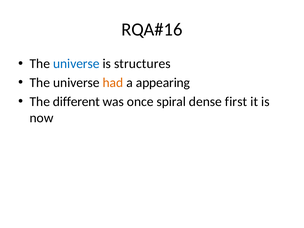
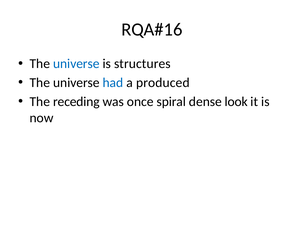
had colour: orange -> blue
appearing: appearing -> produced
different: different -> receding
first: first -> look
